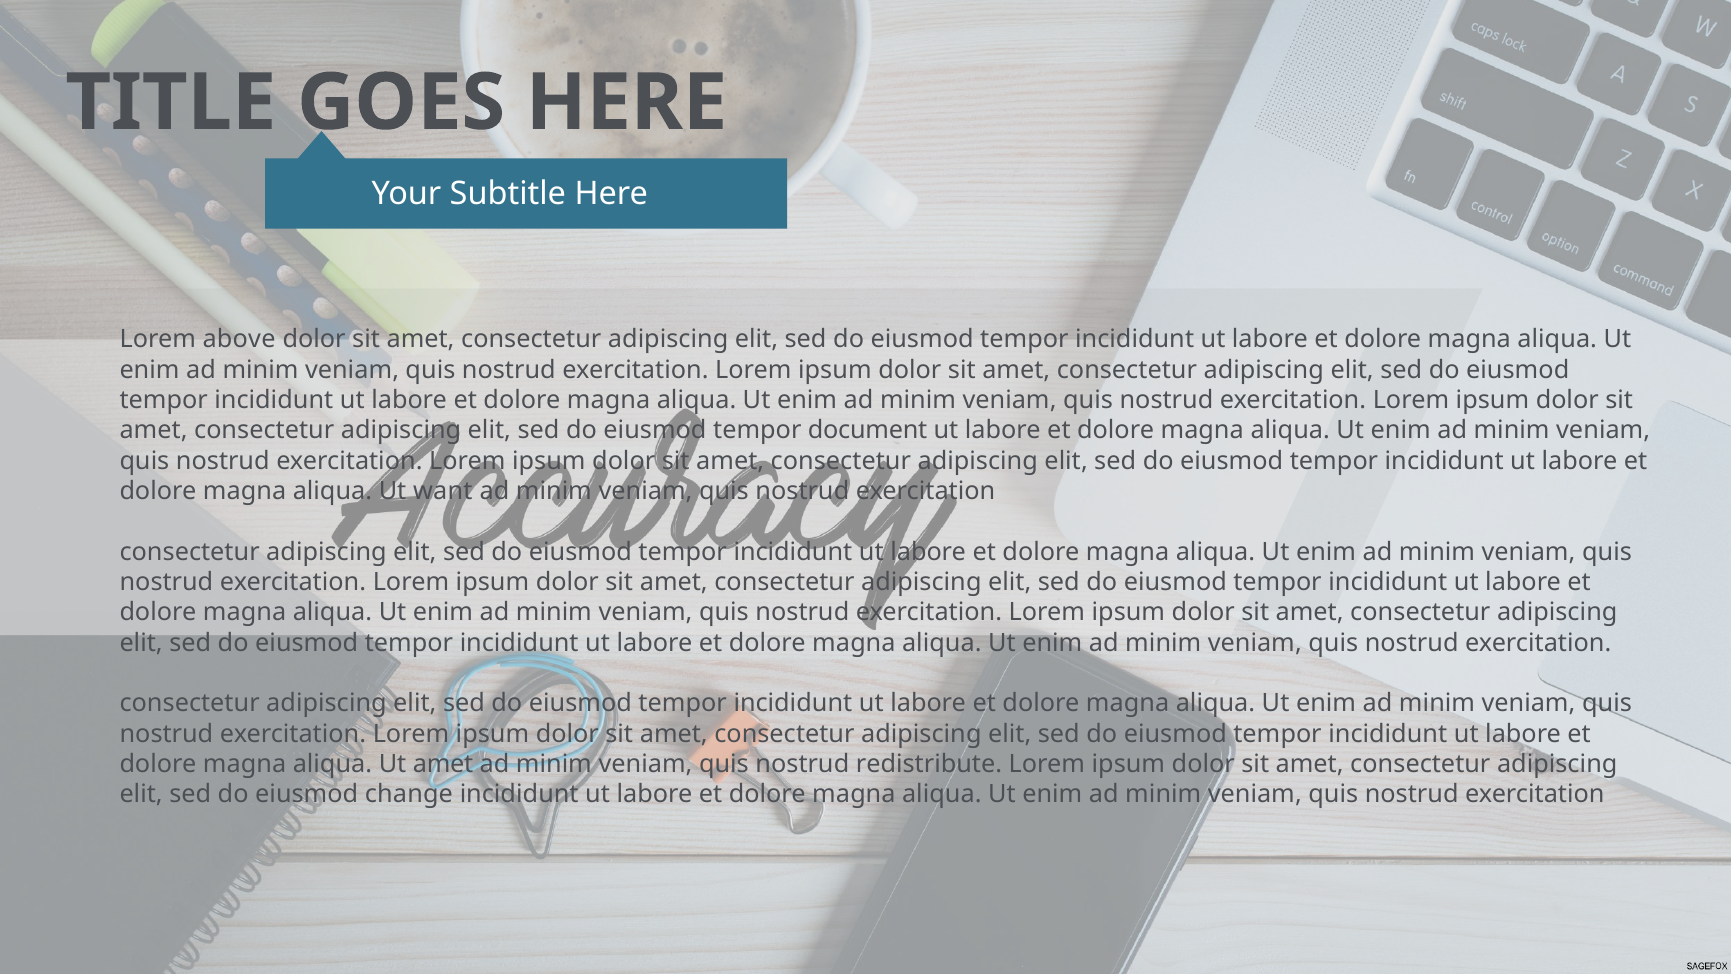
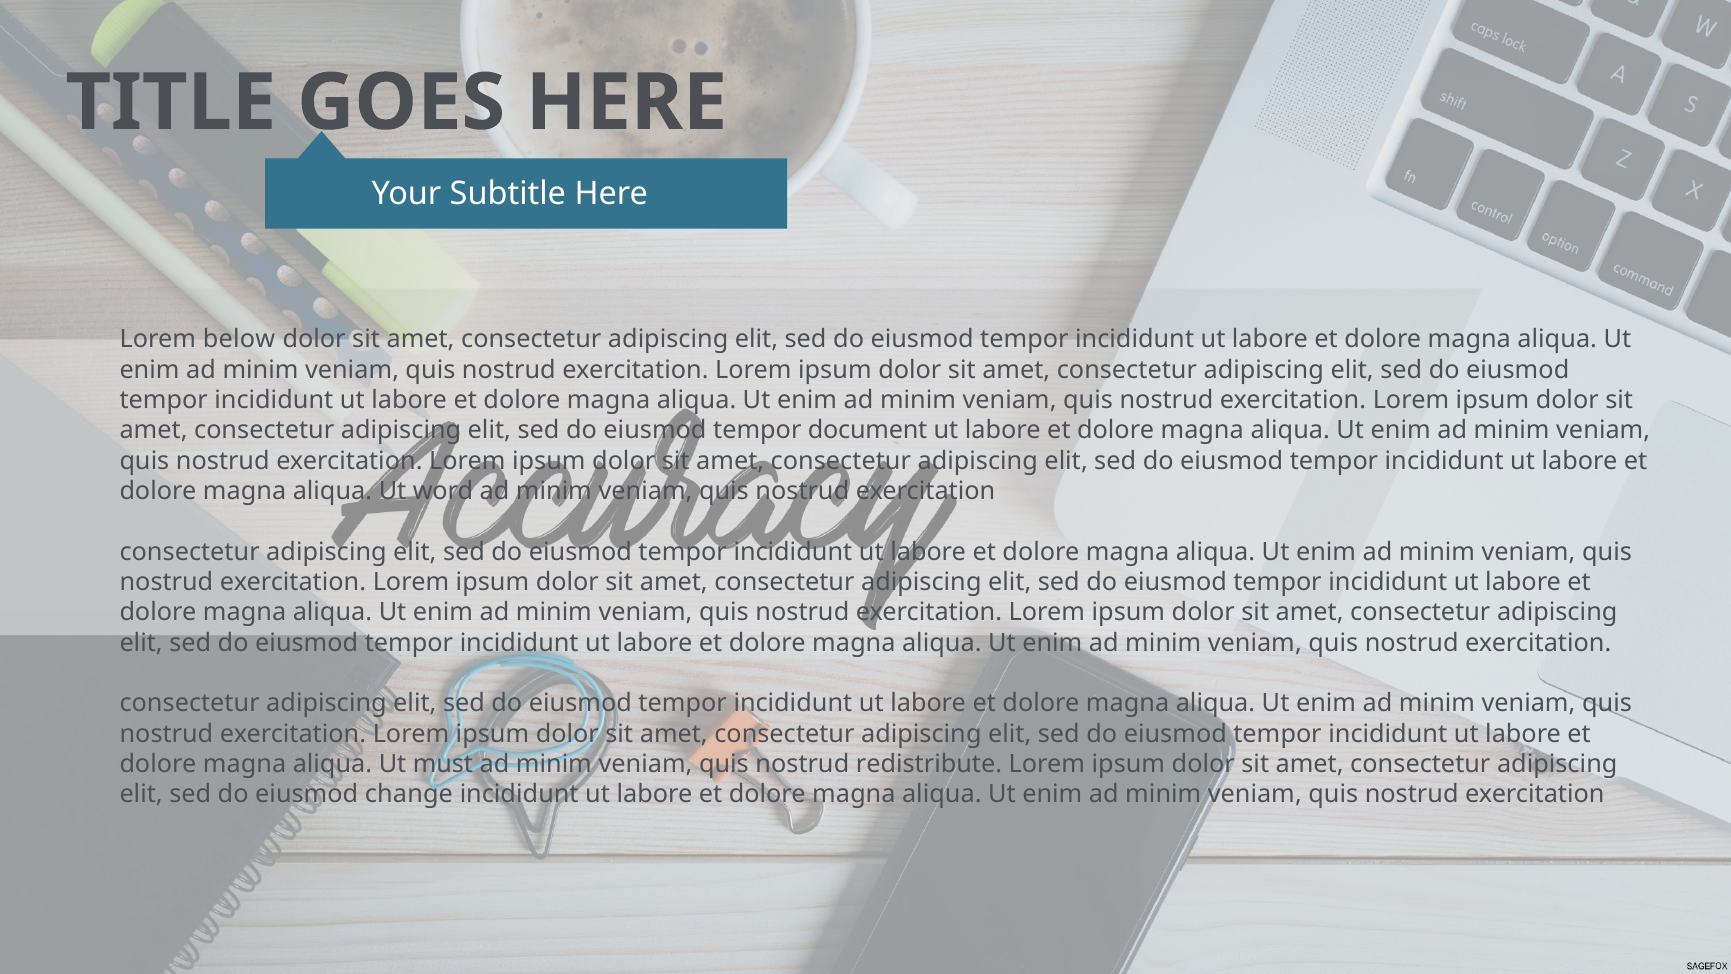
above: above -> below
want: want -> word
Ut amet: amet -> must
